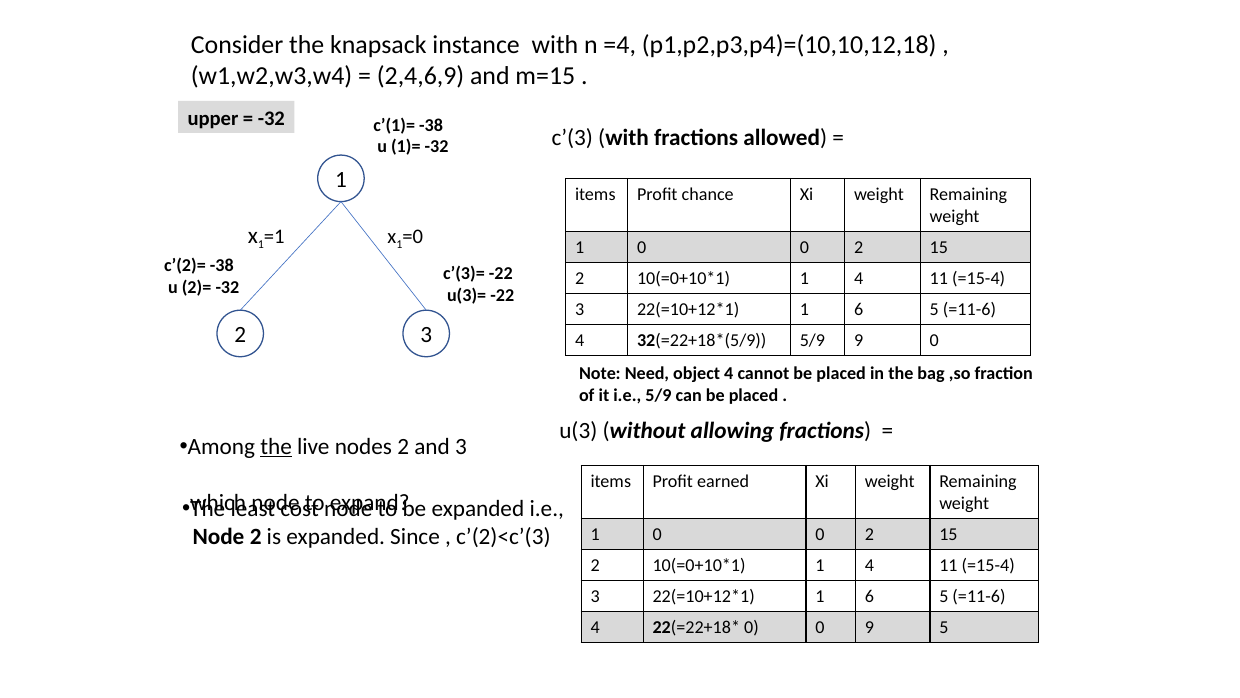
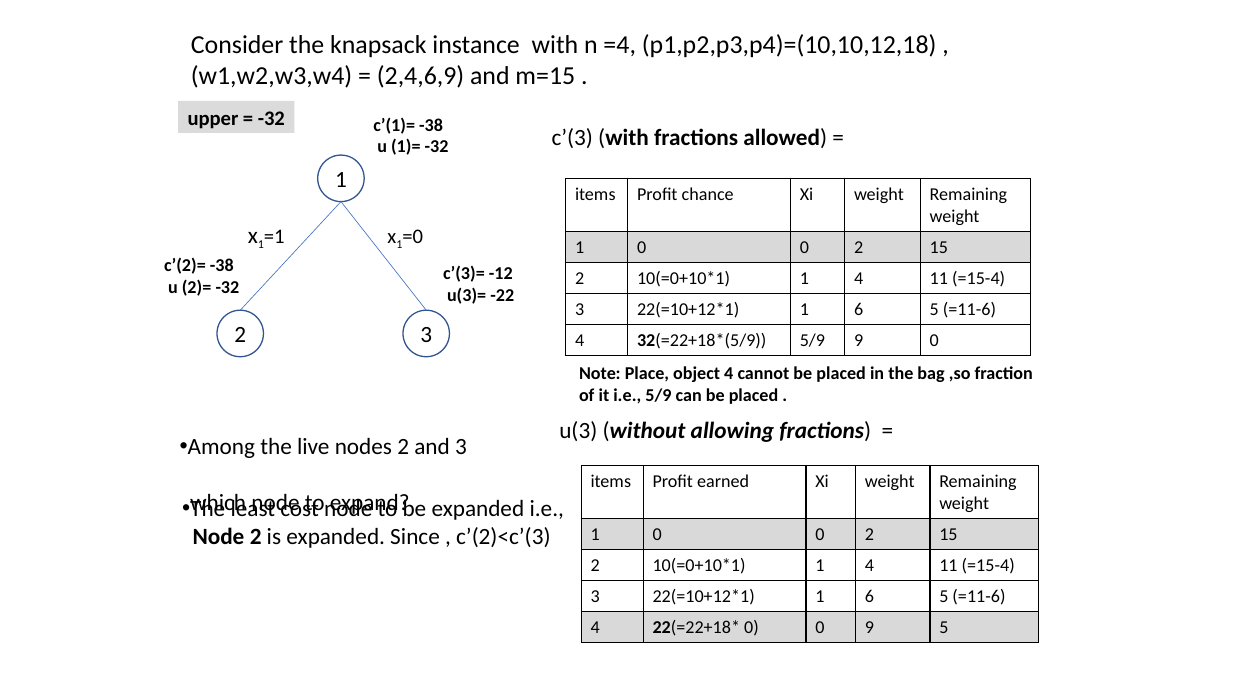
c’(3)= -22: -22 -> -12
Need: Need -> Place
the at (276, 446) underline: present -> none
